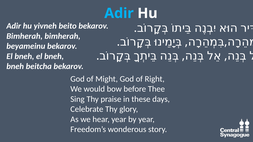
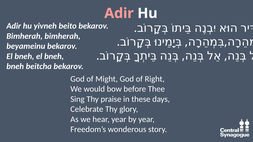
Adir at (119, 13) colour: light blue -> pink
